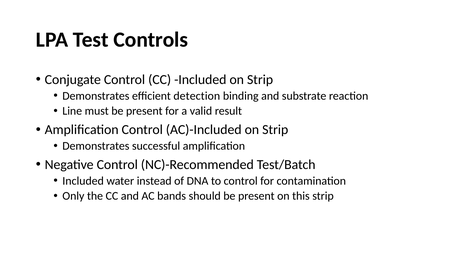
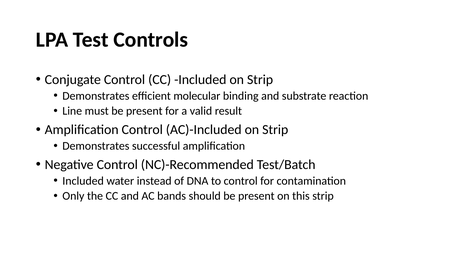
detection: detection -> molecular
